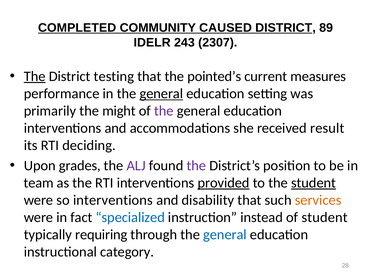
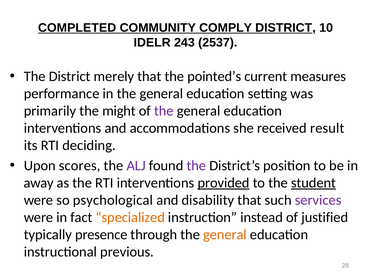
CAUSED: CAUSED -> COMPLY
89: 89 -> 10
2307: 2307 -> 2537
The at (35, 76) underline: present -> none
testing: testing -> merely
general at (161, 94) underline: present -> none
grades: grades -> scores
team: team -> away
so interventions: interventions -> psychological
services colour: orange -> purple
specialized colour: blue -> orange
of student: student -> justified
requiring: requiring -> presence
general at (225, 235) colour: blue -> orange
category: category -> previous
